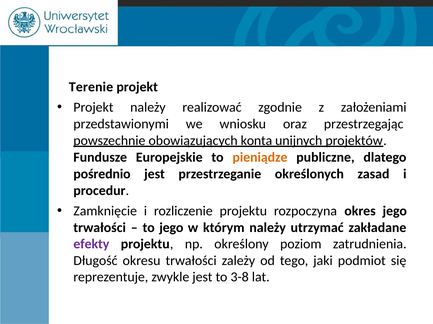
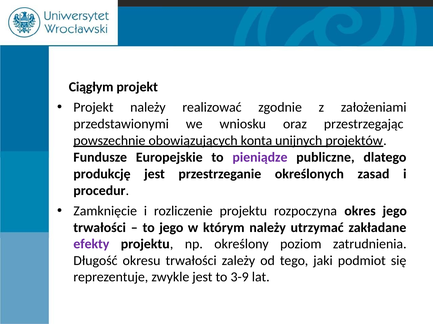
Terenie: Terenie -> Ciągłym
pieniądze colour: orange -> purple
pośrednio: pośrednio -> produkcję
3-8: 3-8 -> 3-9
